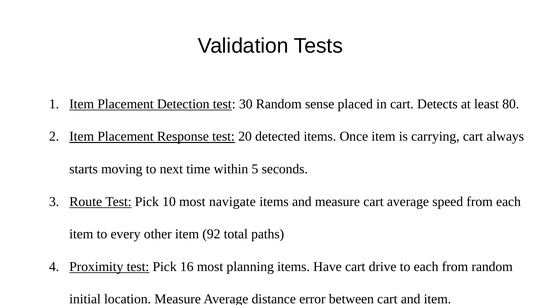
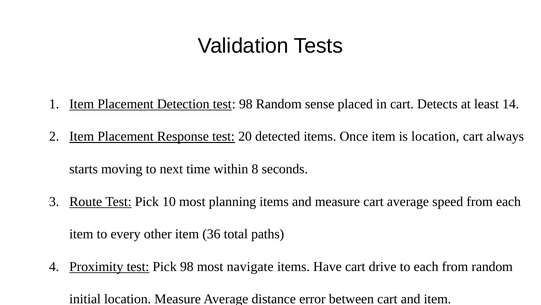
test 30: 30 -> 98
80: 80 -> 14
is carrying: carrying -> location
5: 5 -> 8
navigate: navigate -> planning
92: 92 -> 36
Pick 16: 16 -> 98
planning: planning -> navigate
